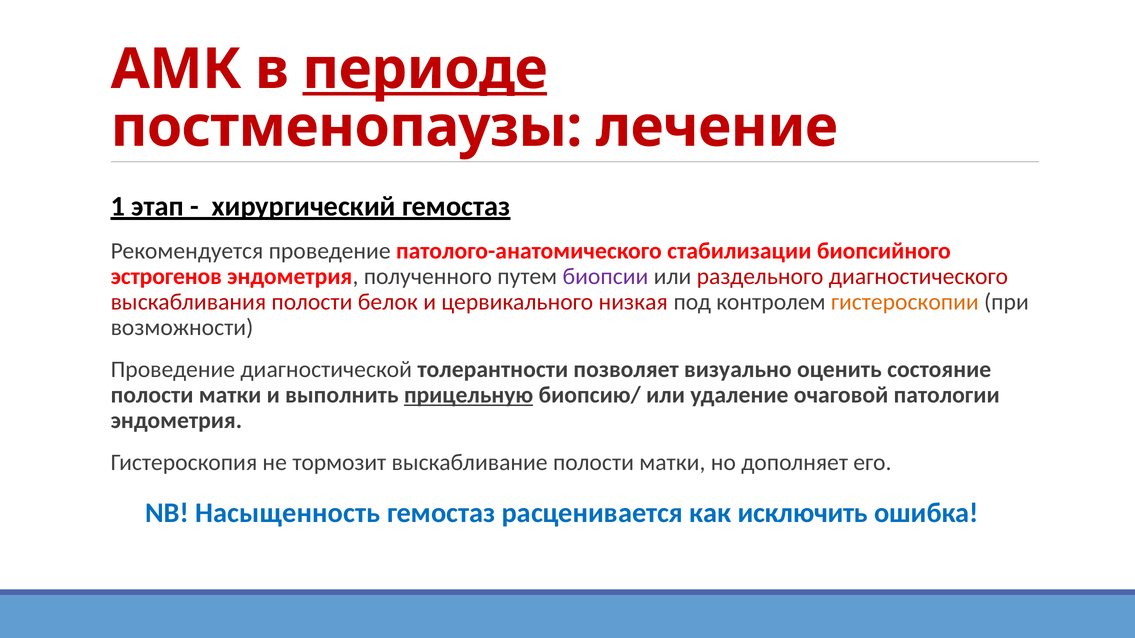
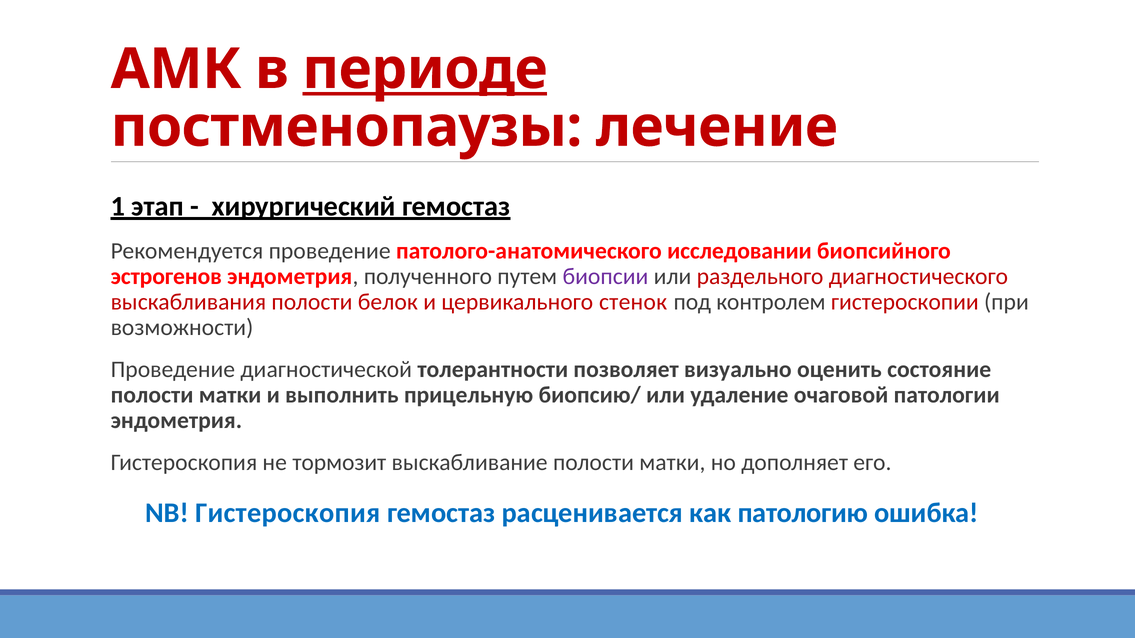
стабилизации: стабилизации -> исследовании
низкая: низкая -> стенок
гистероскопии colour: orange -> red
прицельную underline: present -> none
NB Насыщенность: Насыщенность -> Гистероскопия
исключить: исключить -> патологию
